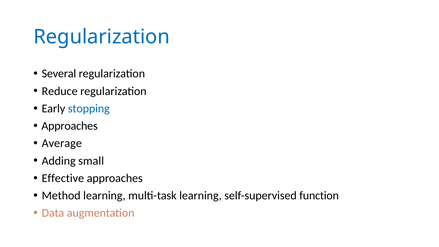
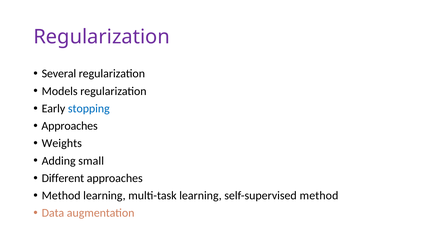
Regularization at (102, 37) colour: blue -> purple
Reduce: Reduce -> Models
Average: Average -> Weights
Effective: Effective -> Different
self-supervised function: function -> method
